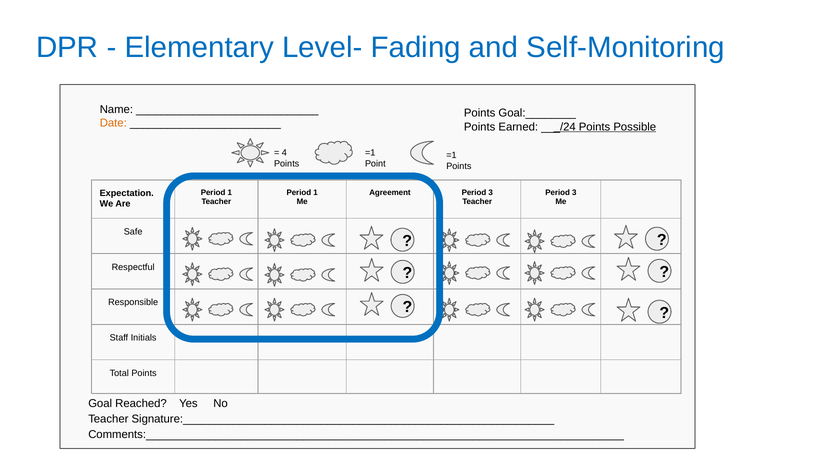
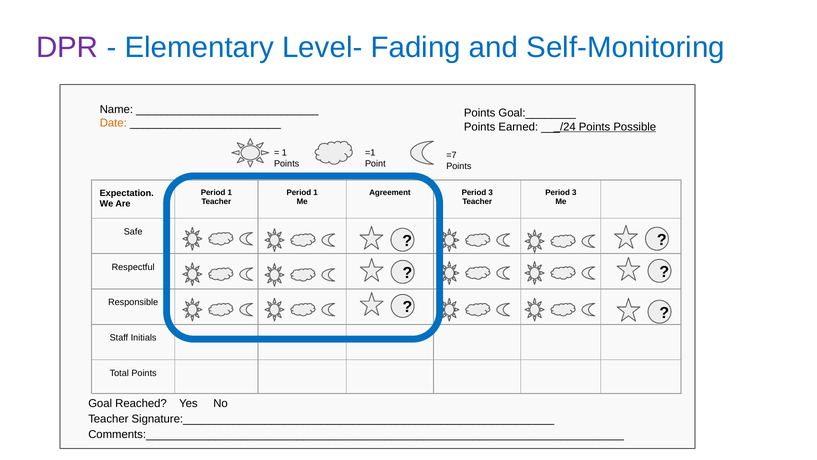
DPR colour: blue -> purple
4 at (284, 153): 4 -> 1
=1 at (451, 155): =1 -> =7
